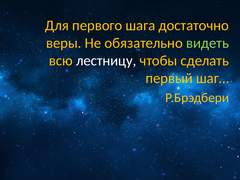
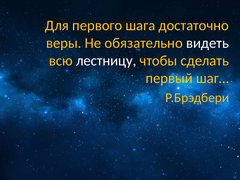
видеть colour: light green -> white
